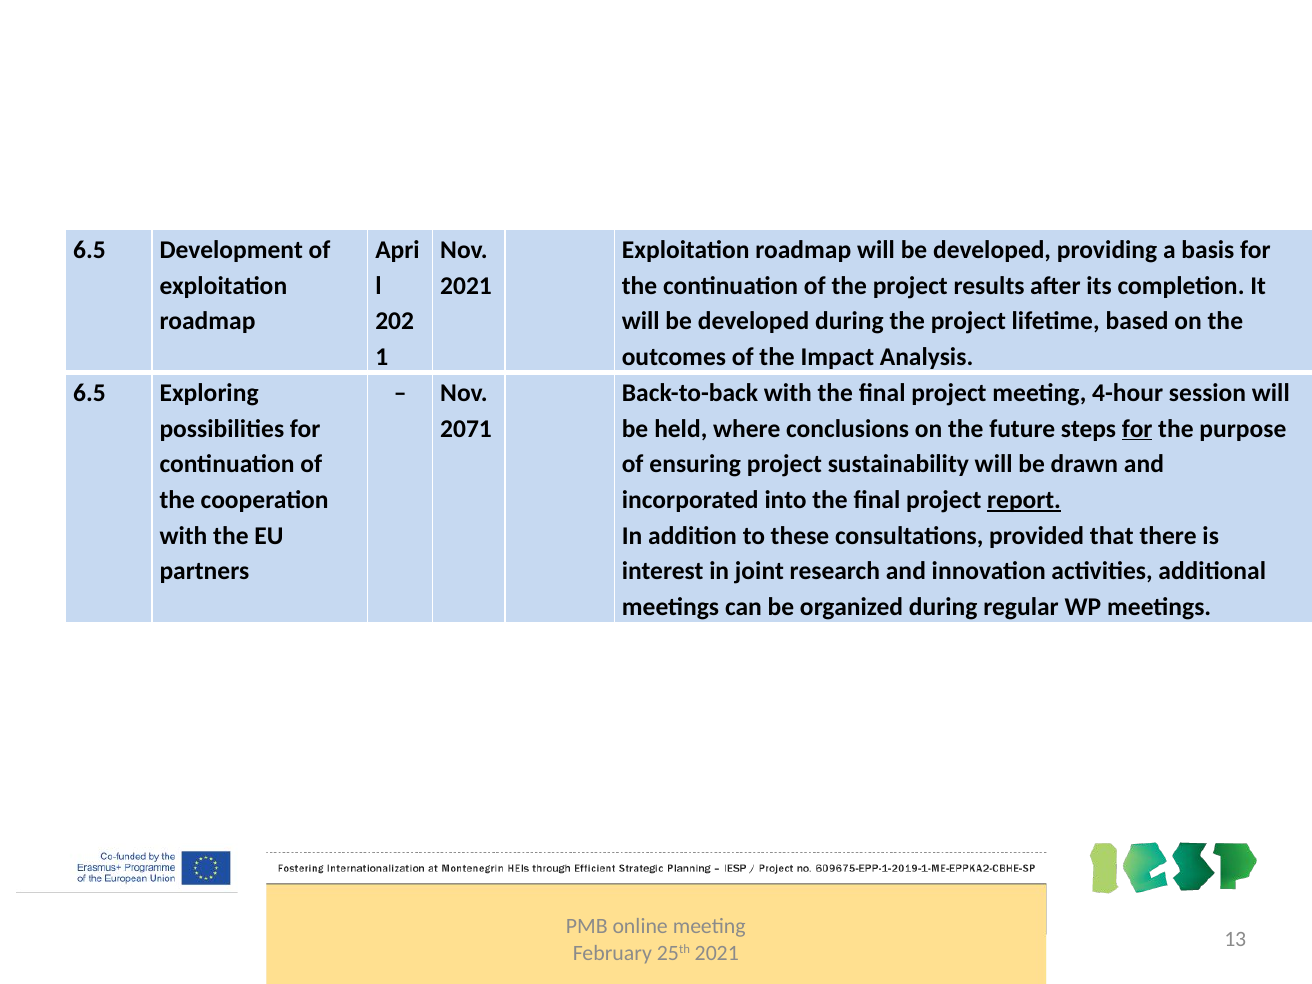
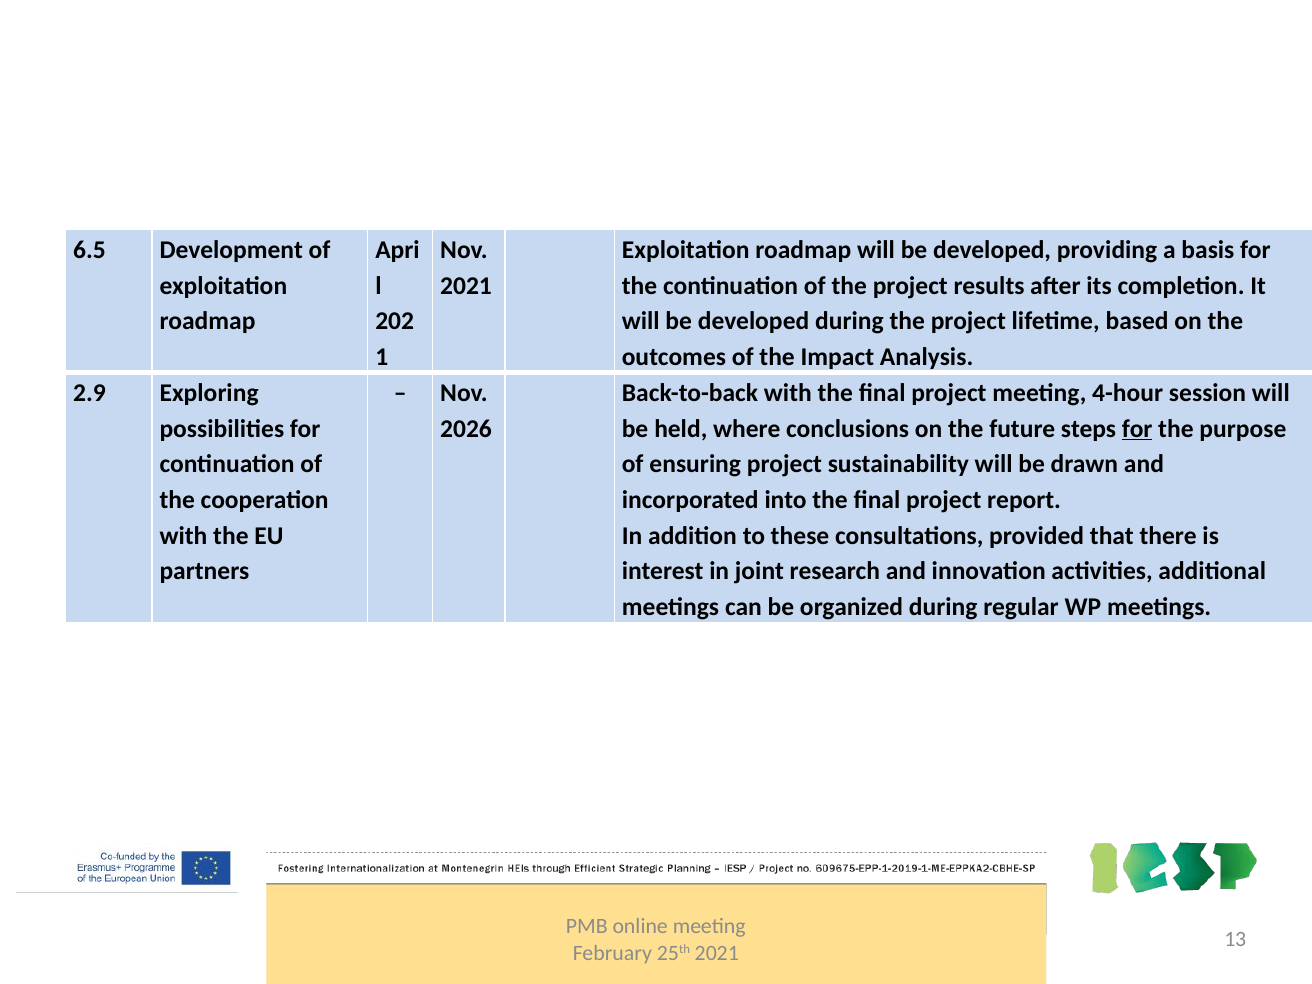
6.5 at (89, 393): 6.5 -> 2.9
2071: 2071 -> 2026
report underline: present -> none
